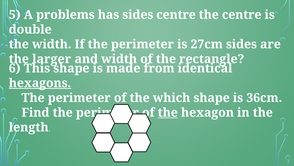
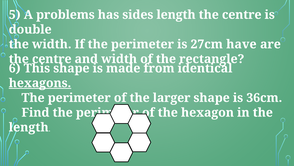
sides centre: centre -> length
27cm sides: sides -> have
larger at (52, 59): larger -> centre
which: which -> larger
the at (168, 112) underline: present -> none
